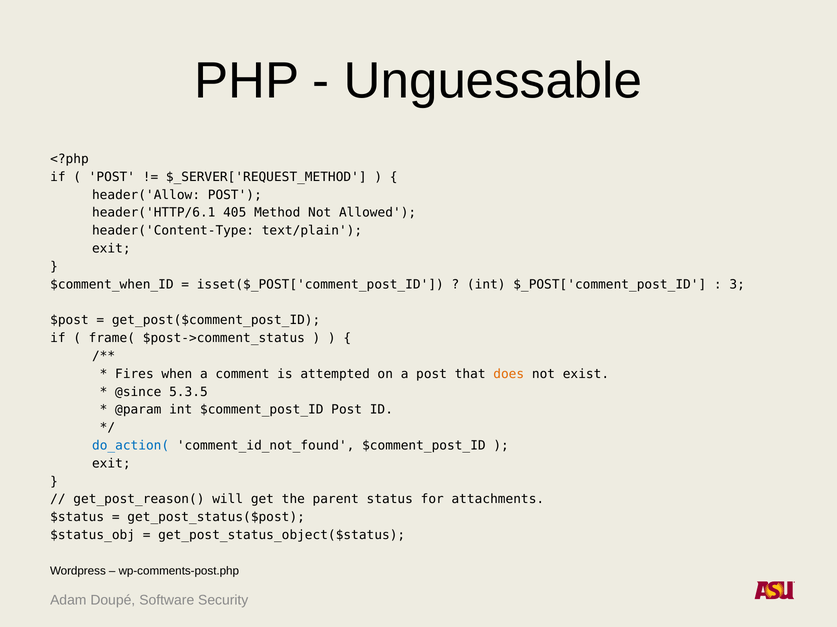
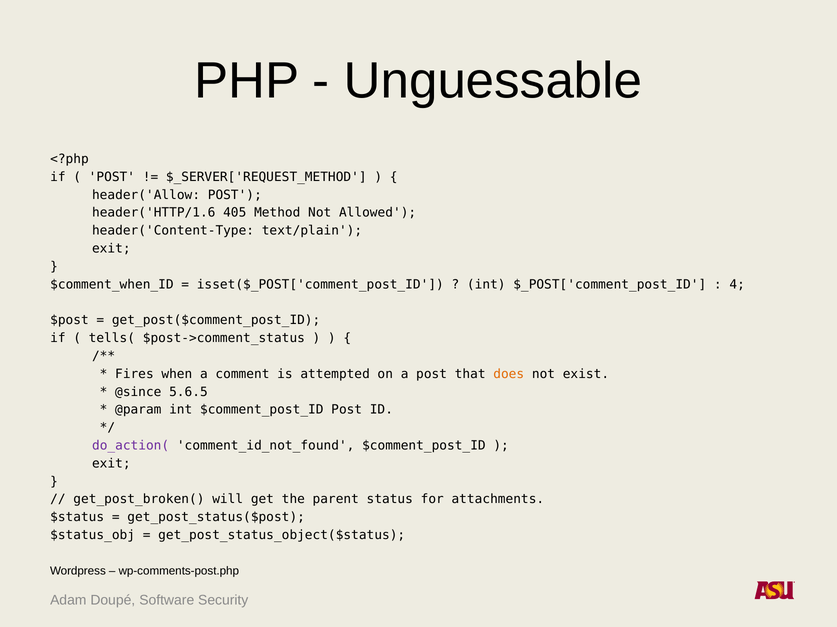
header('HTTP/6.1: header('HTTP/6.1 -> header('HTTP/1.6
3: 3 -> 4
frame(: frame( -> tells(
5.3.5: 5.3.5 -> 5.6.5
do_action( colour: blue -> purple
get_post_reason(: get_post_reason( -> get_post_broken(
